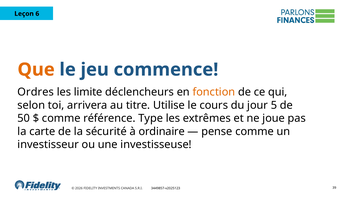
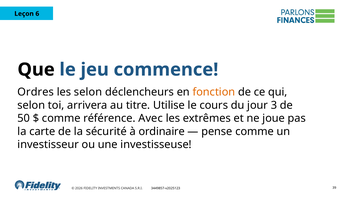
Que colour: orange -> black
les limite: limite -> selon
5: 5 -> 3
Type: Type -> Avec
